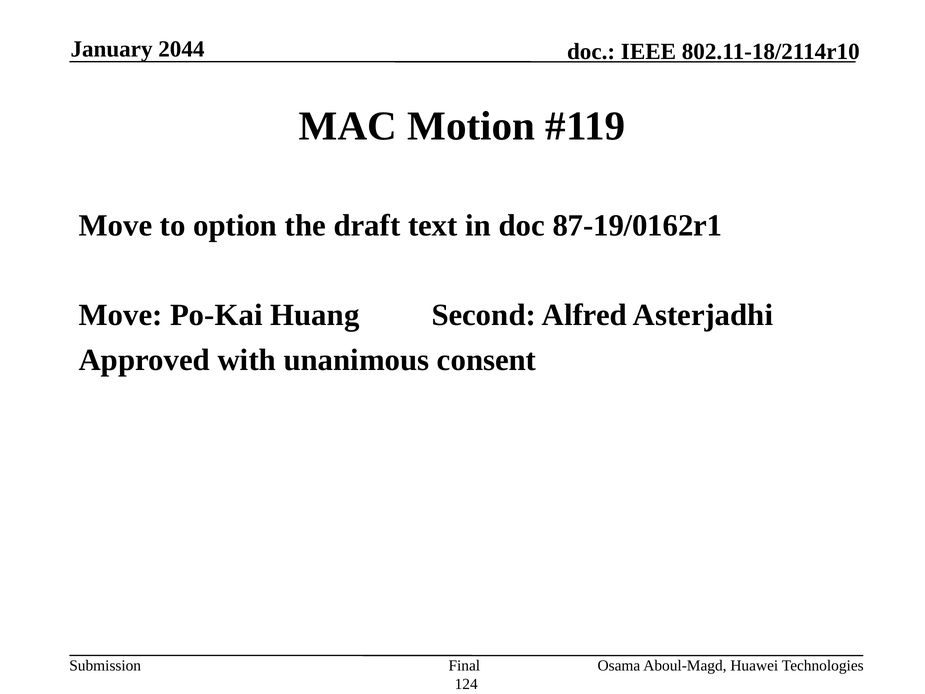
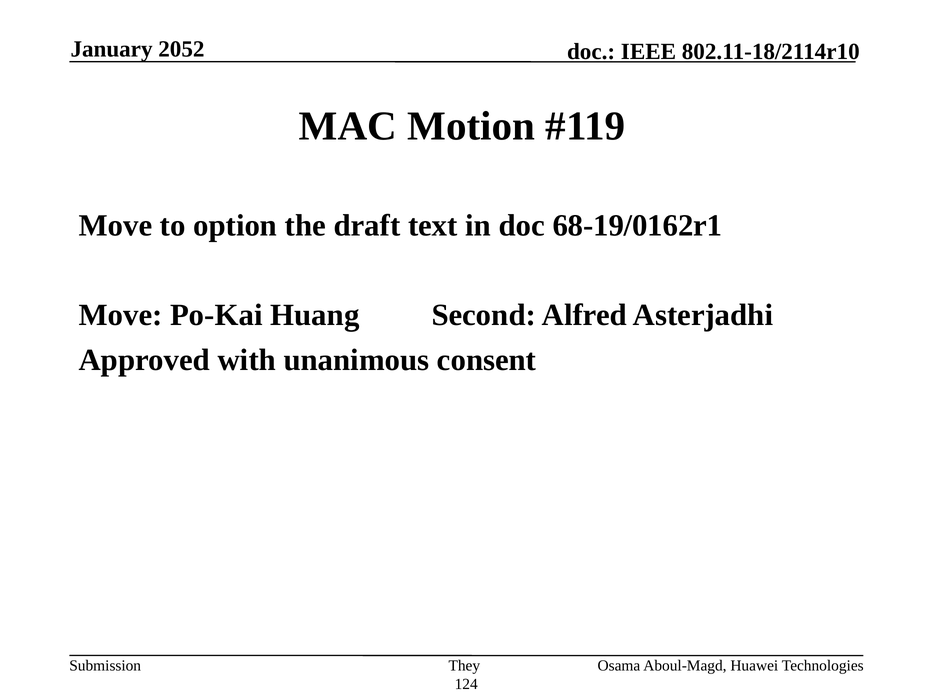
2044: 2044 -> 2052
87-19/0162r1: 87-19/0162r1 -> 68-19/0162r1
Final: Final -> They
